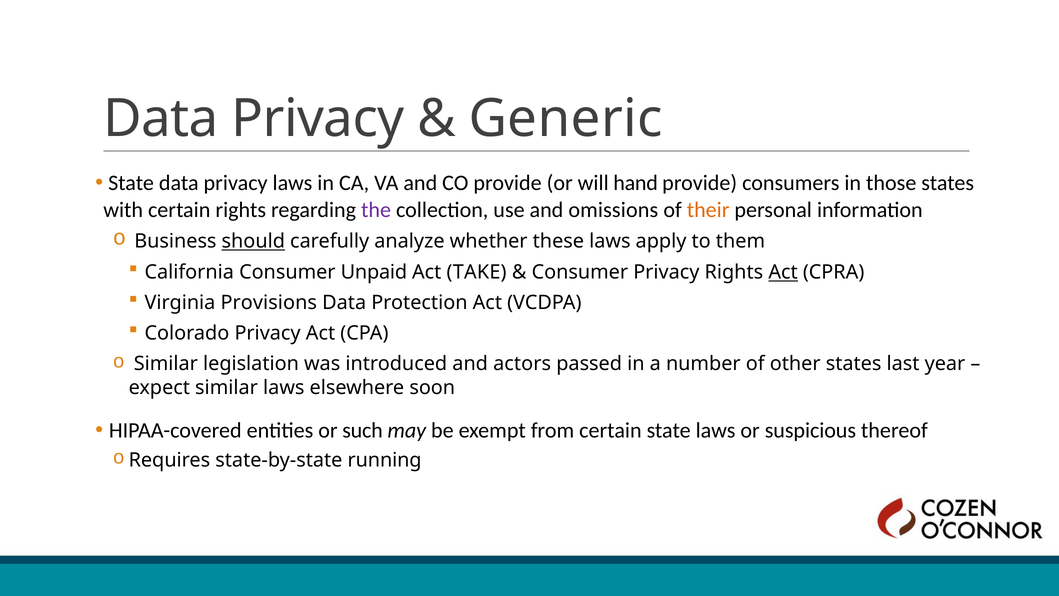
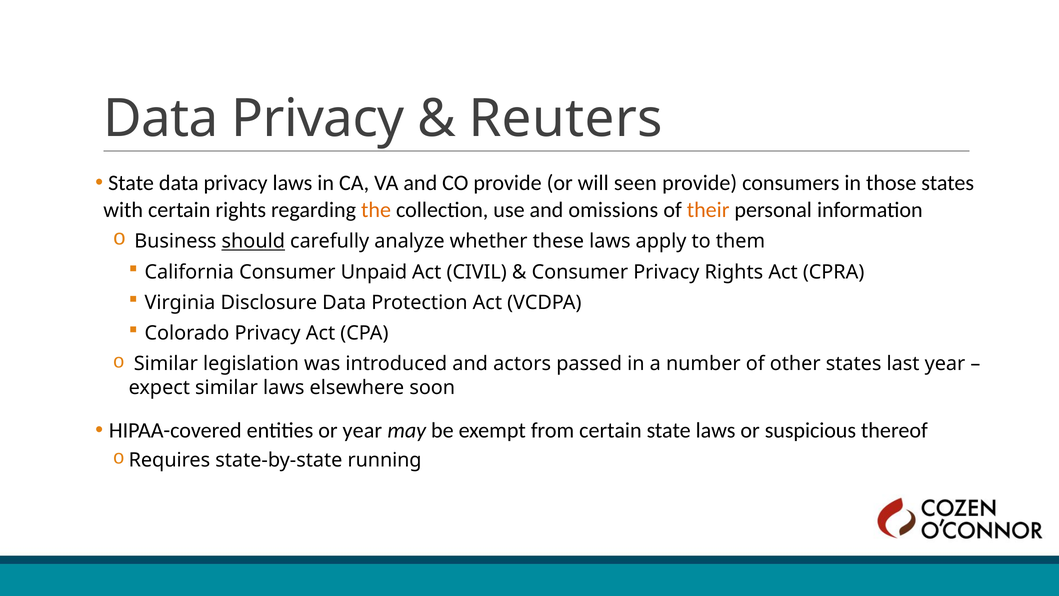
Generic: Generic -> Reuters
hand: hand -> seen
the colour: purple -> orange
TAKE: TAKE -> CIVIL
Act at (783, 272) underline: present -> none
Provisions: Provisions -> Disclosure
or such: such -> year
